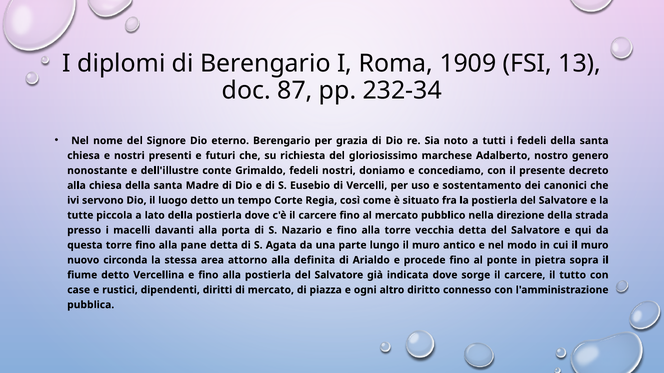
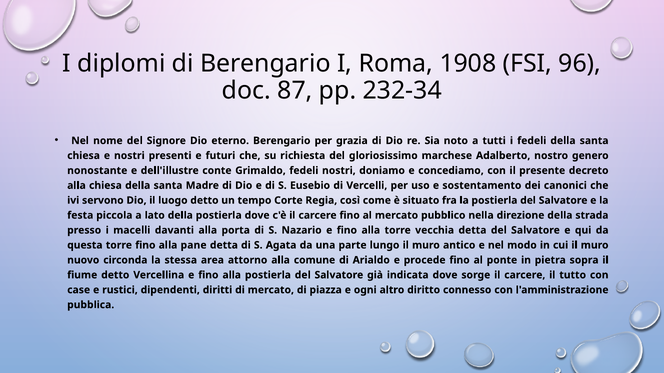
1909: 1909 -> 1908
13: 13 -> 96
tutte: tutte -> festa
definita: definita -> comune
